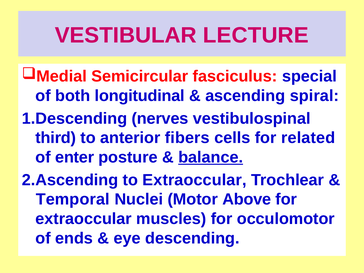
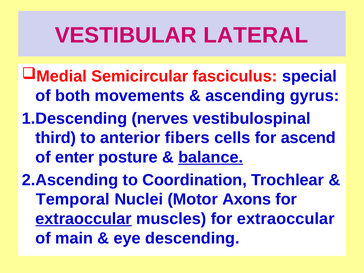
LECTURE: LECTURE -> LATERAL
longitudinal: longitudinal -> movements
spiral: spiral -> gyrus
related: related -> ascend
to Extraoccular: Extraoccular -> Coordination
Above: Above -> Axons
extraoccular at (84, 219) underline: none -> present
muscles for occulomotor: occulomotor -> extraoccular
ends: ends -> main
